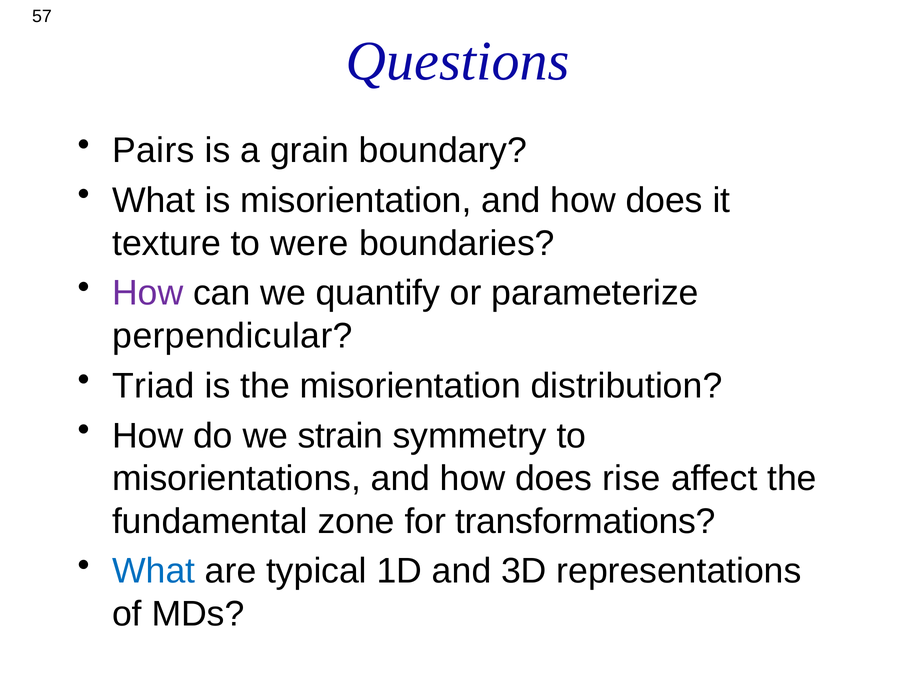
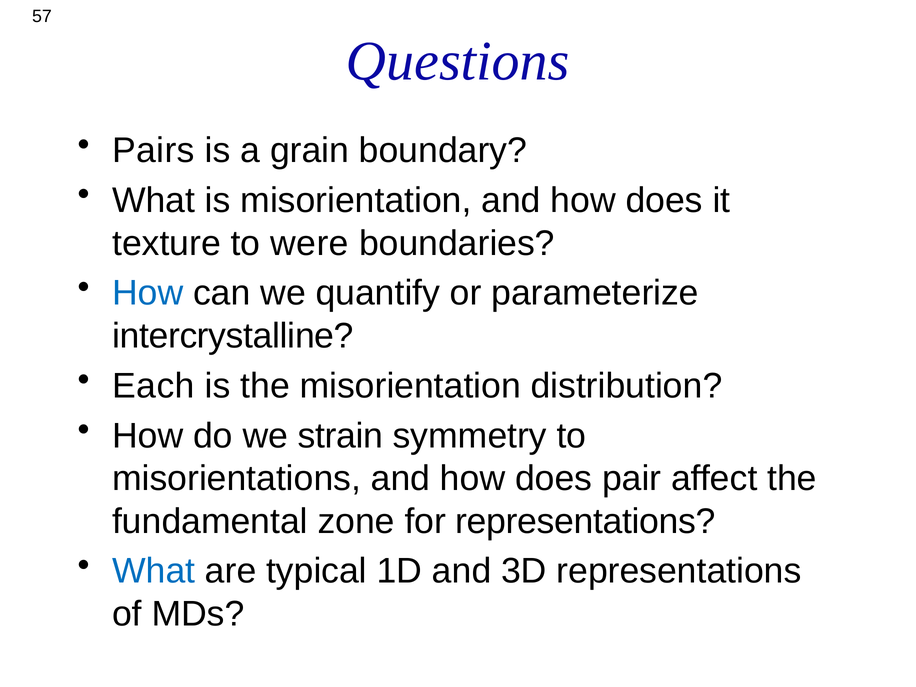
How at (148, 293) colour: purple -> blue
perpendicular: perpendicular -> intercrystalline
Triad: Triad -> Each
rise: rise -> pair
for transformations: transformations -> representations
